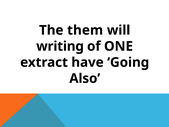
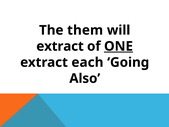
writing at (60, 46): writing -> extract
ONE underline: none -> present
have: have -> each
